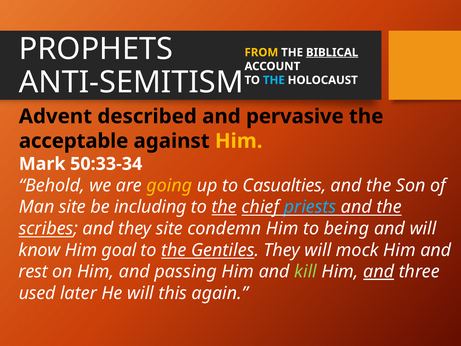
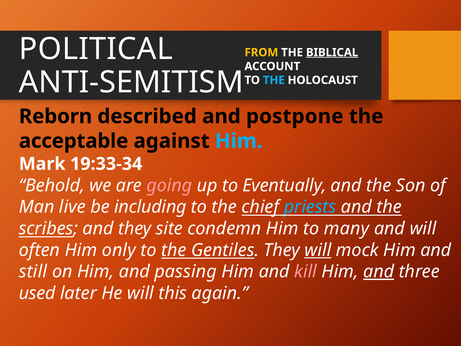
PROPHETS: PROPHETS -> POLITICAL
Advent: Advent -> Reborn
pervasive: pervasive -> postpone
Him at (239, 141) colour: yellow -> light blue
50:33-34: 50:33-34 -> 19:33-34
going colour: yellow -> pink
Casualties: Casualties -> Eventually
Man site: site -> live
the at (224, 207) underline: present -> none
being: being -> many
know: know -> often
goal: goal -> only
will at (318, 250) underline: none -> present
rest: rest -> still
kill colour: light green -> pink
